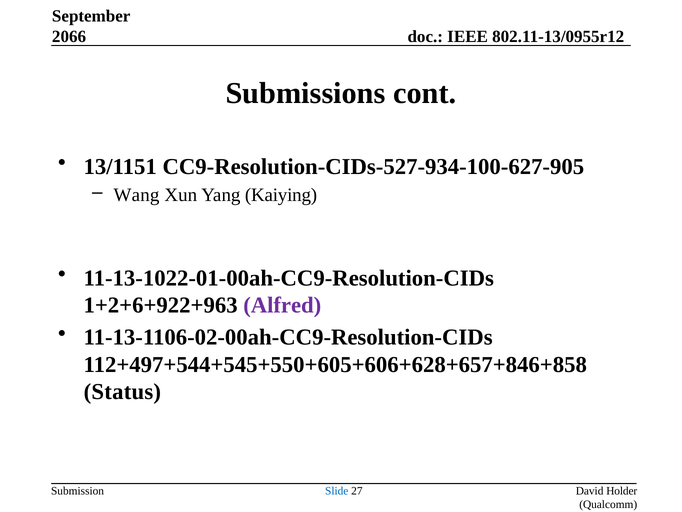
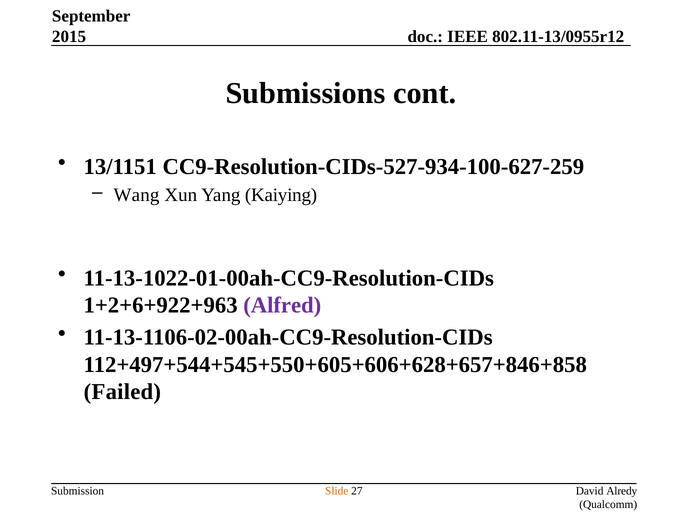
2066: 2066 -> 2015
CC9-Resolution-CIDs-527-934-100-627-905: CC9-Resolution-CIDs-527-934-100-627-905 -> CC9-Resolution-CIDs-527-934-100-627-259
Status: Status -> Failed
Slide colour: blue -> orange
Holder: Holder -> Alredy
